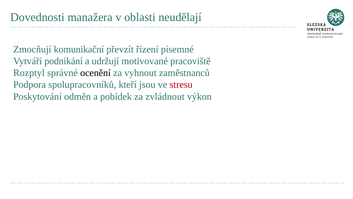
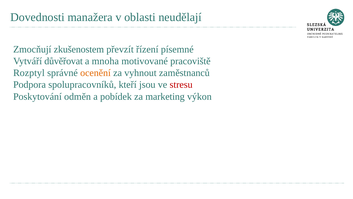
komunikační: komunikační -> zkušenostem
podnikání: podnikání -> důvěřovat
udržují: udržují -> mnoha
ocenění colour: black -> orange
zvládnout: zvládnout -> marketing
